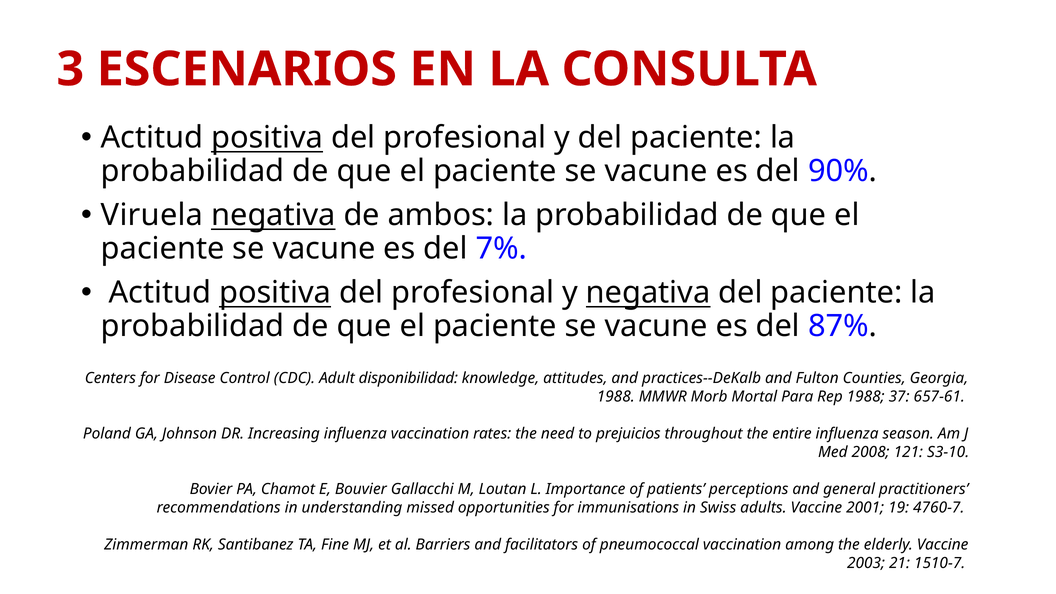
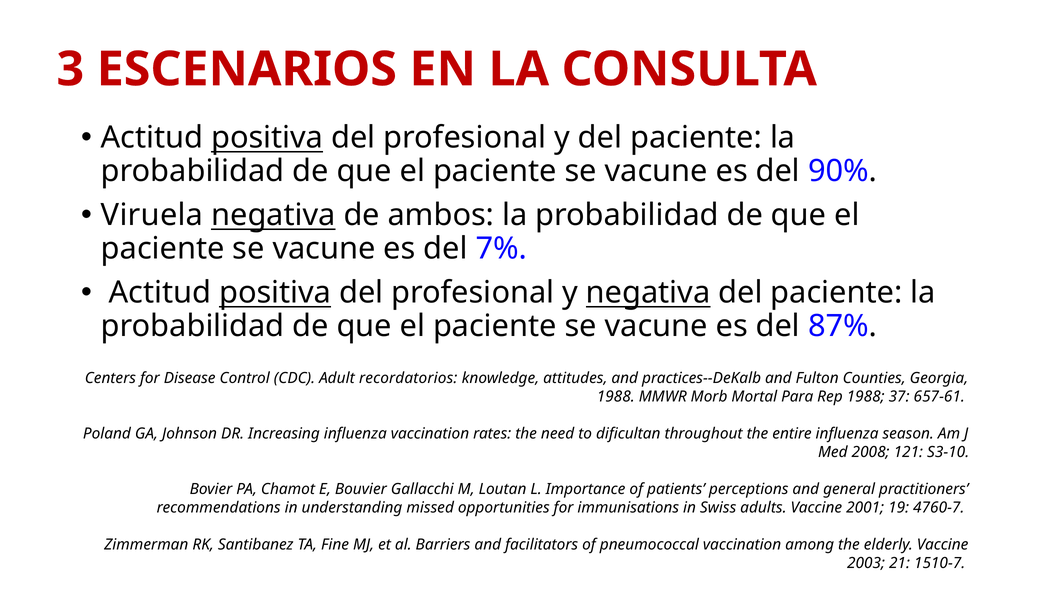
disponibilidad: disponibilidad -> recordatorios
prejuicios: prejuicios -> dificultan
